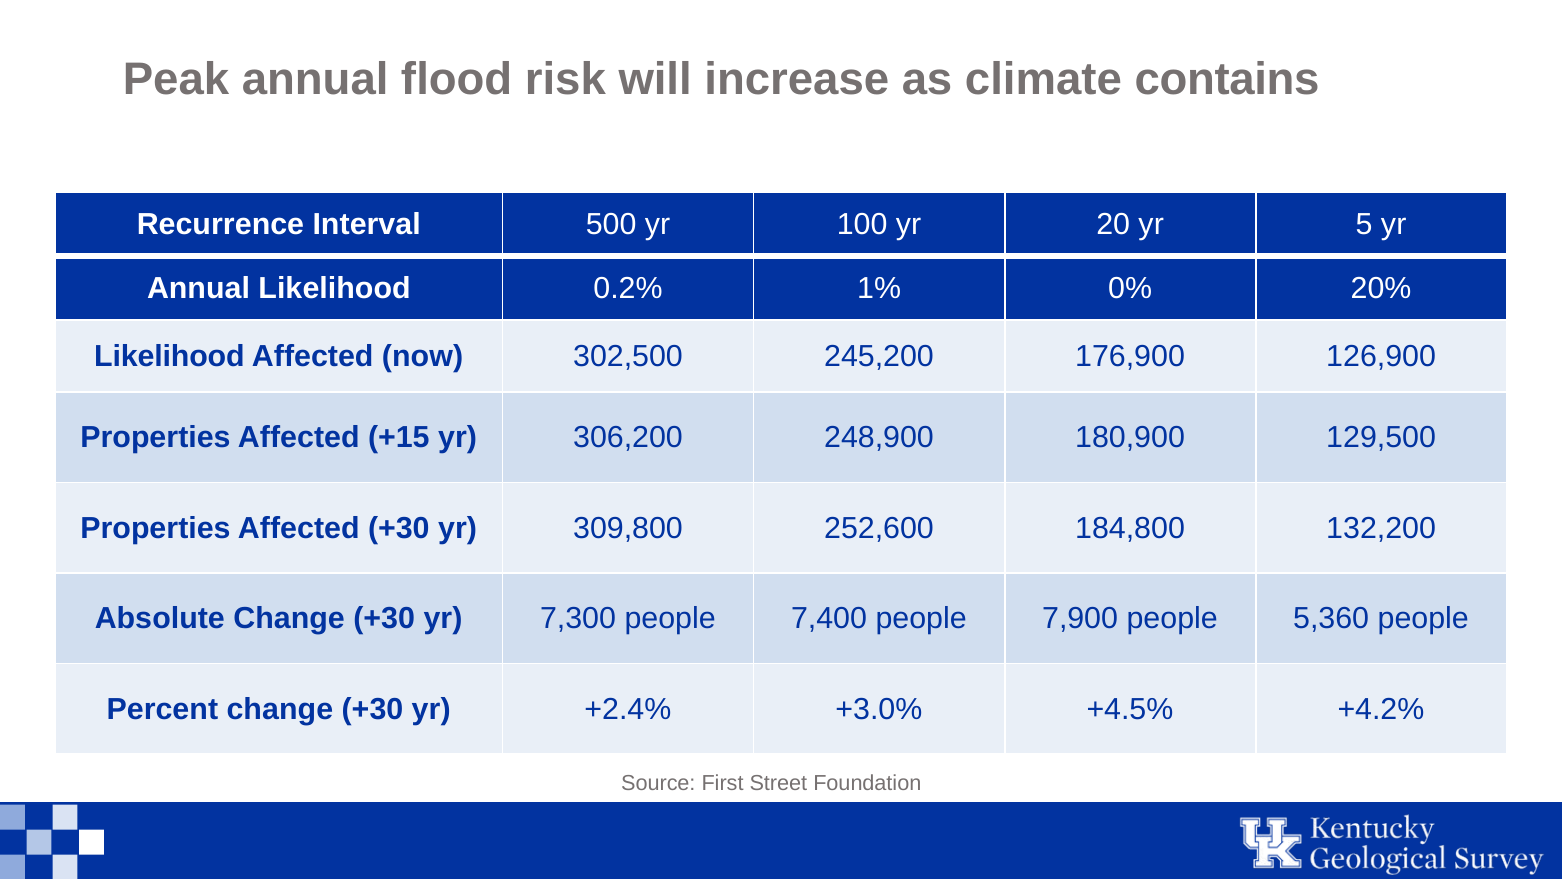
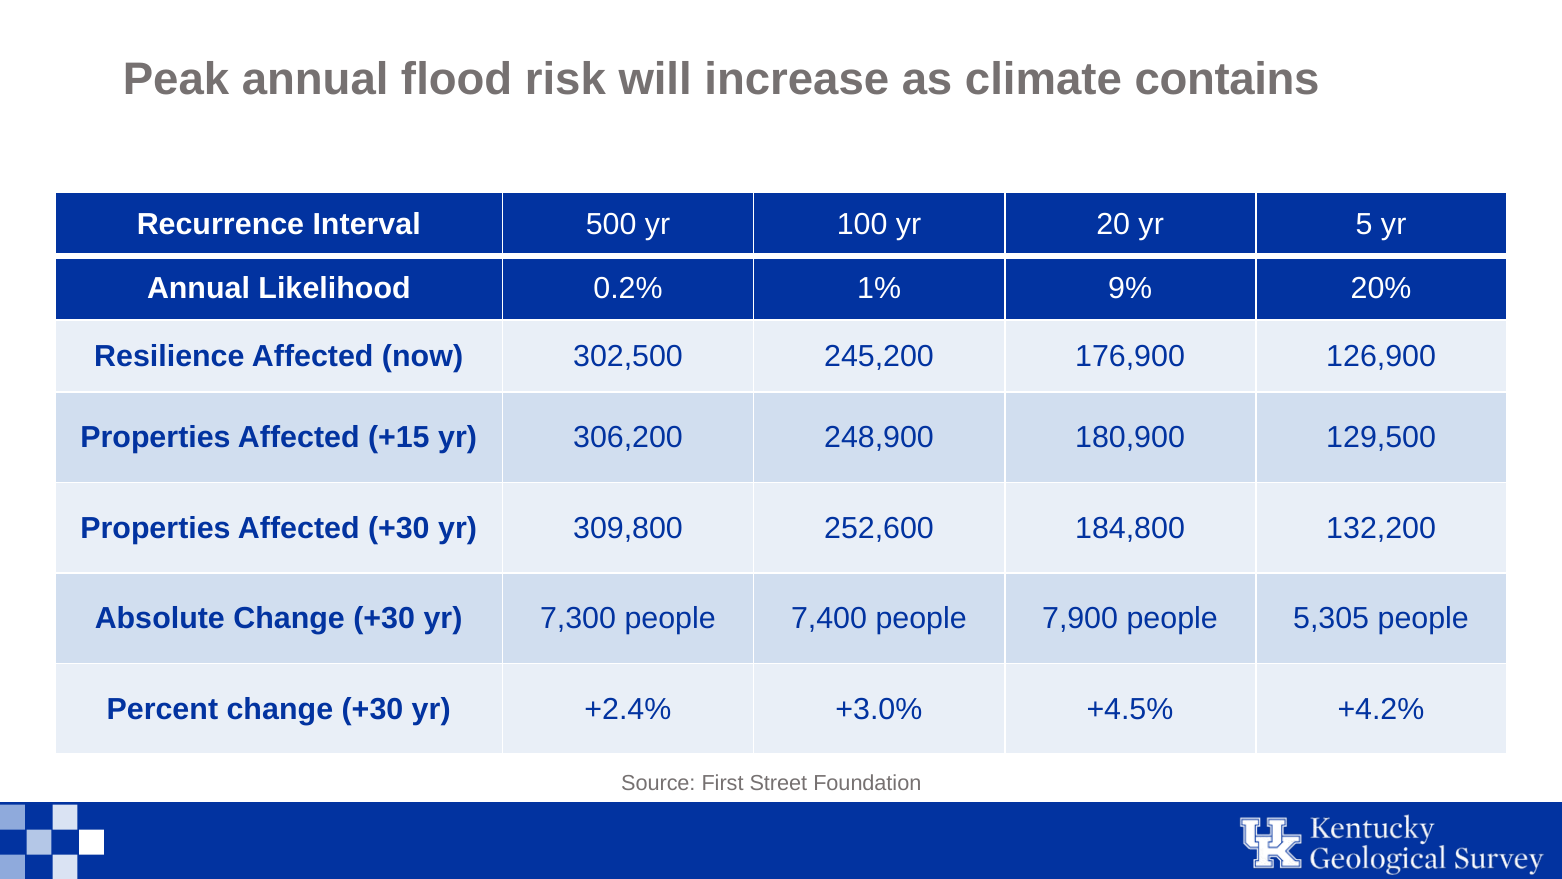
0%: 0% -> 9%
Likelihood at (169, 356): Likelihood -> Resilience
5,360: 5,360 -> 5,305
